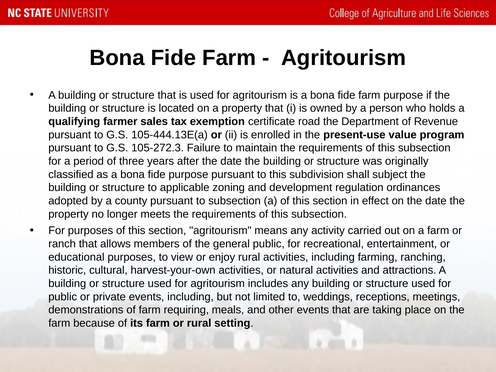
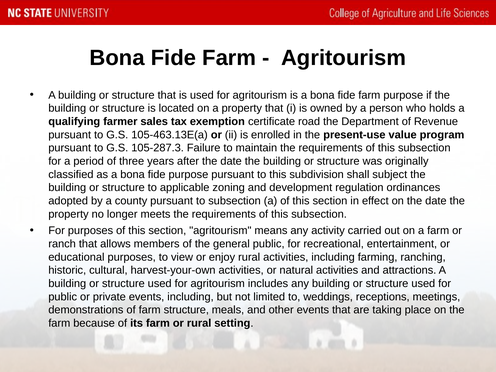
105-444.13E(a: 105-444.13E(a -> 105-463.13E(a
105-272.3: 105-272.3 -> 105-287.3
farm requiring: requiring -> structure
